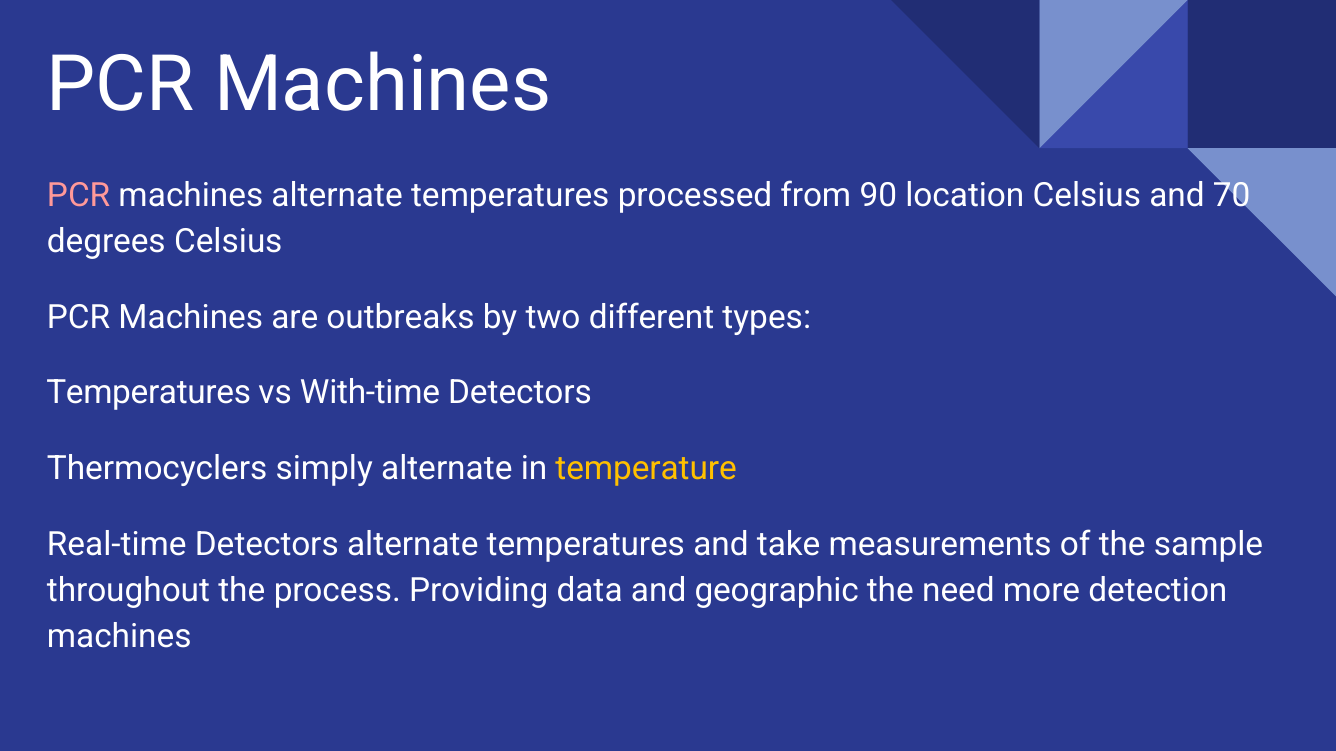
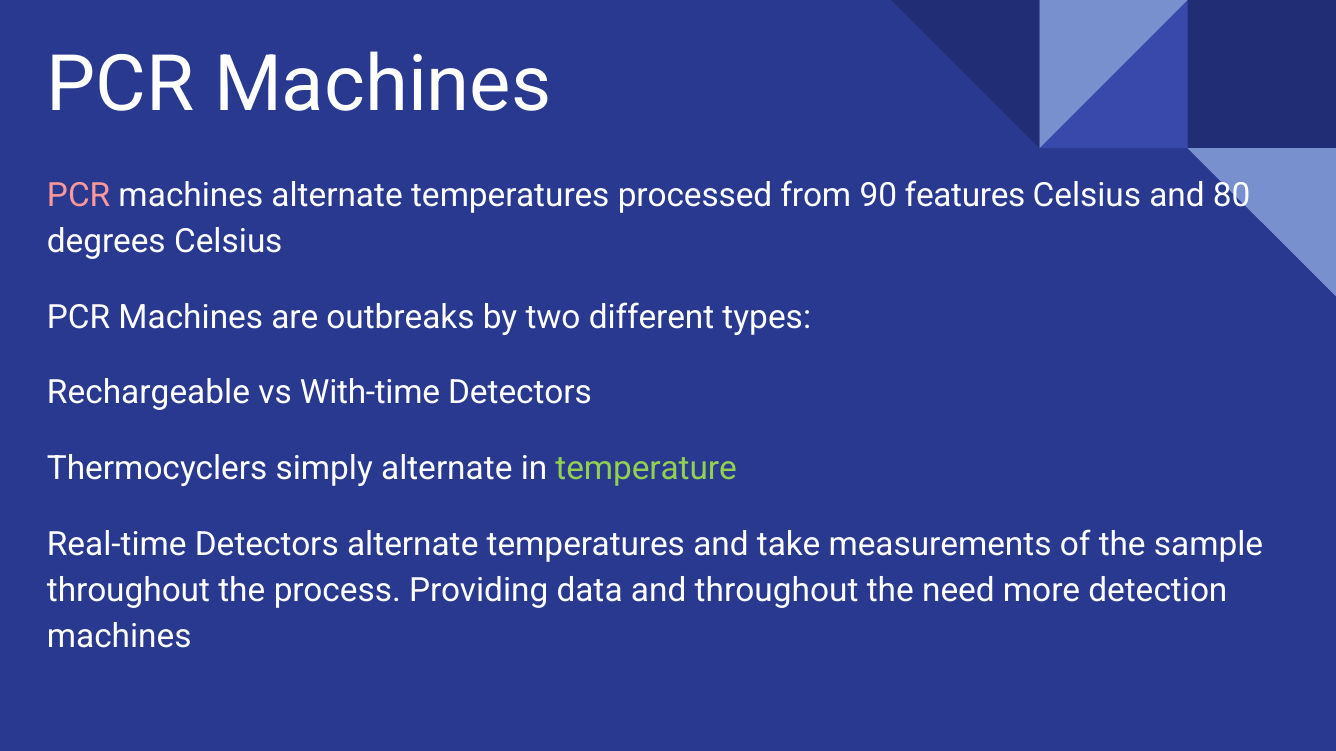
location: location -> features
70: 70 -> 80
Temperatures at (149, 393): Temperatures -> Rechargeable
temperature colour: yellow -> light green
and geographic: geographic -> throughout
